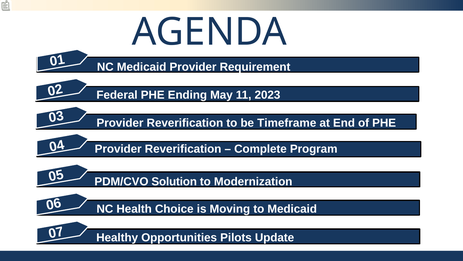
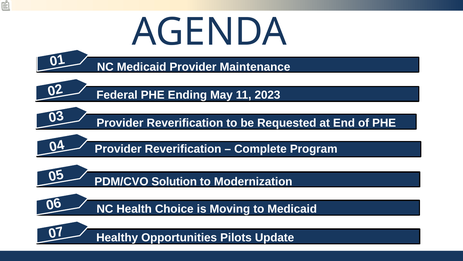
Requirement: Requirement -> Maintenance
Timeframe: Timeframe -> Requested
